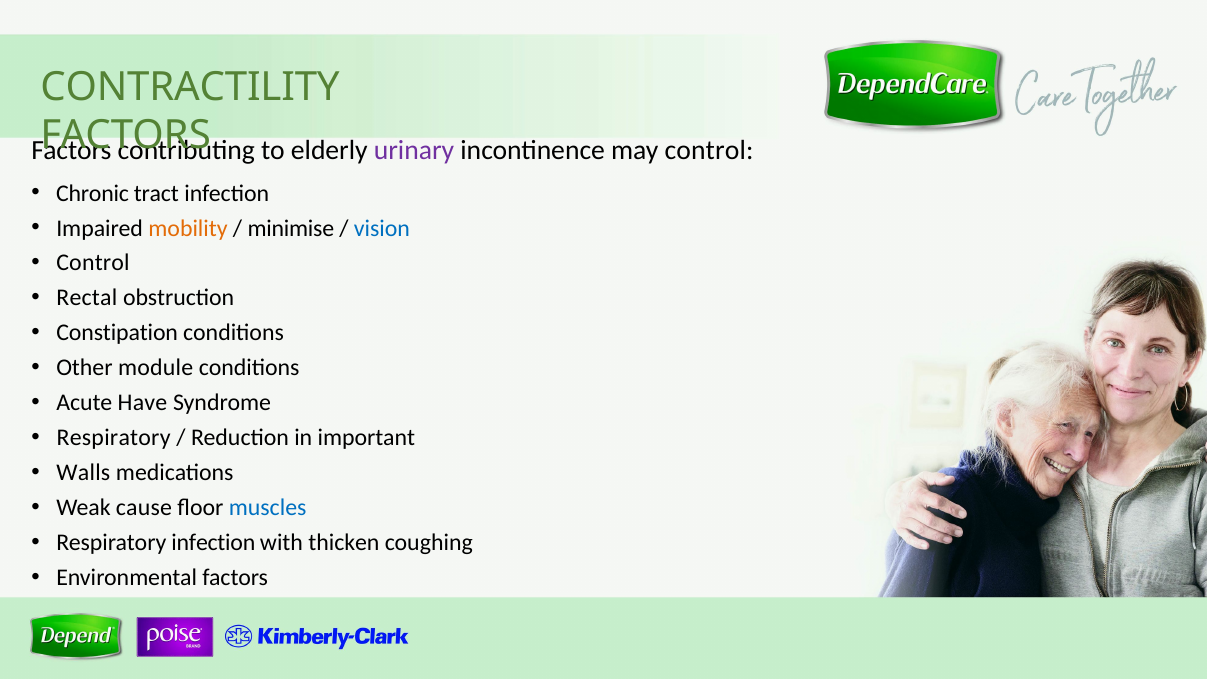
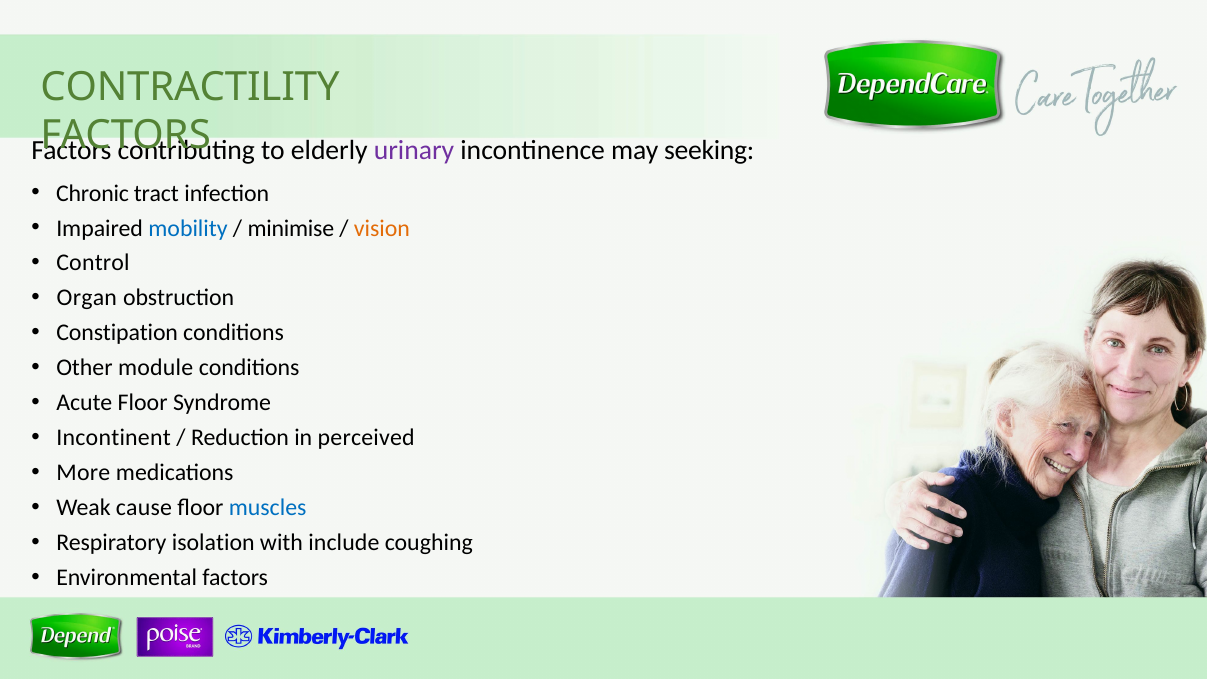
may control: control -> seeking
mobility colour: orange -> blue
vision colour: blue -> orange
Rectal: Rectal -> Organ
Acute Have: Have -> Floor
Respiratory at (114, 438): Respiratory -> Incontinent
important: important -> perceived
Walls: Walls -> More
Respiratory infection: infection -> isolation
thicken: thicken -> include
